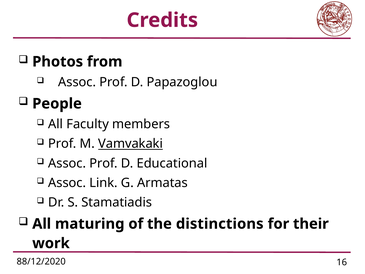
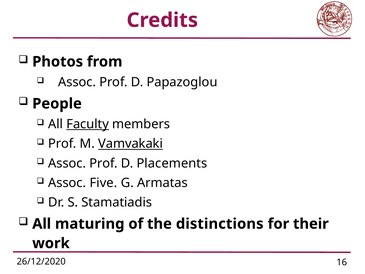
Faculty underline: none -> present
Educational: Educational -> Placements
Link: Link -> Five
88/12/2020: 88/12/2020 -> 26/12/2020
